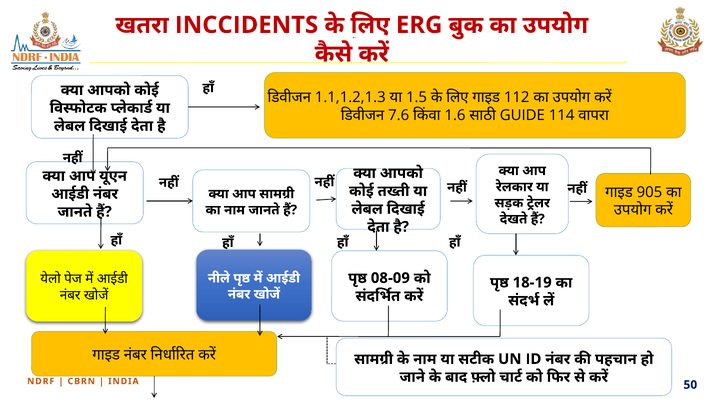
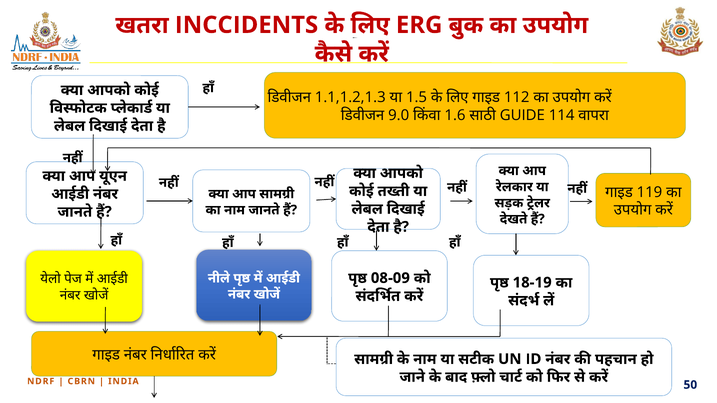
7.6: 7.6 -> 9.0
905: 905 -> 119
